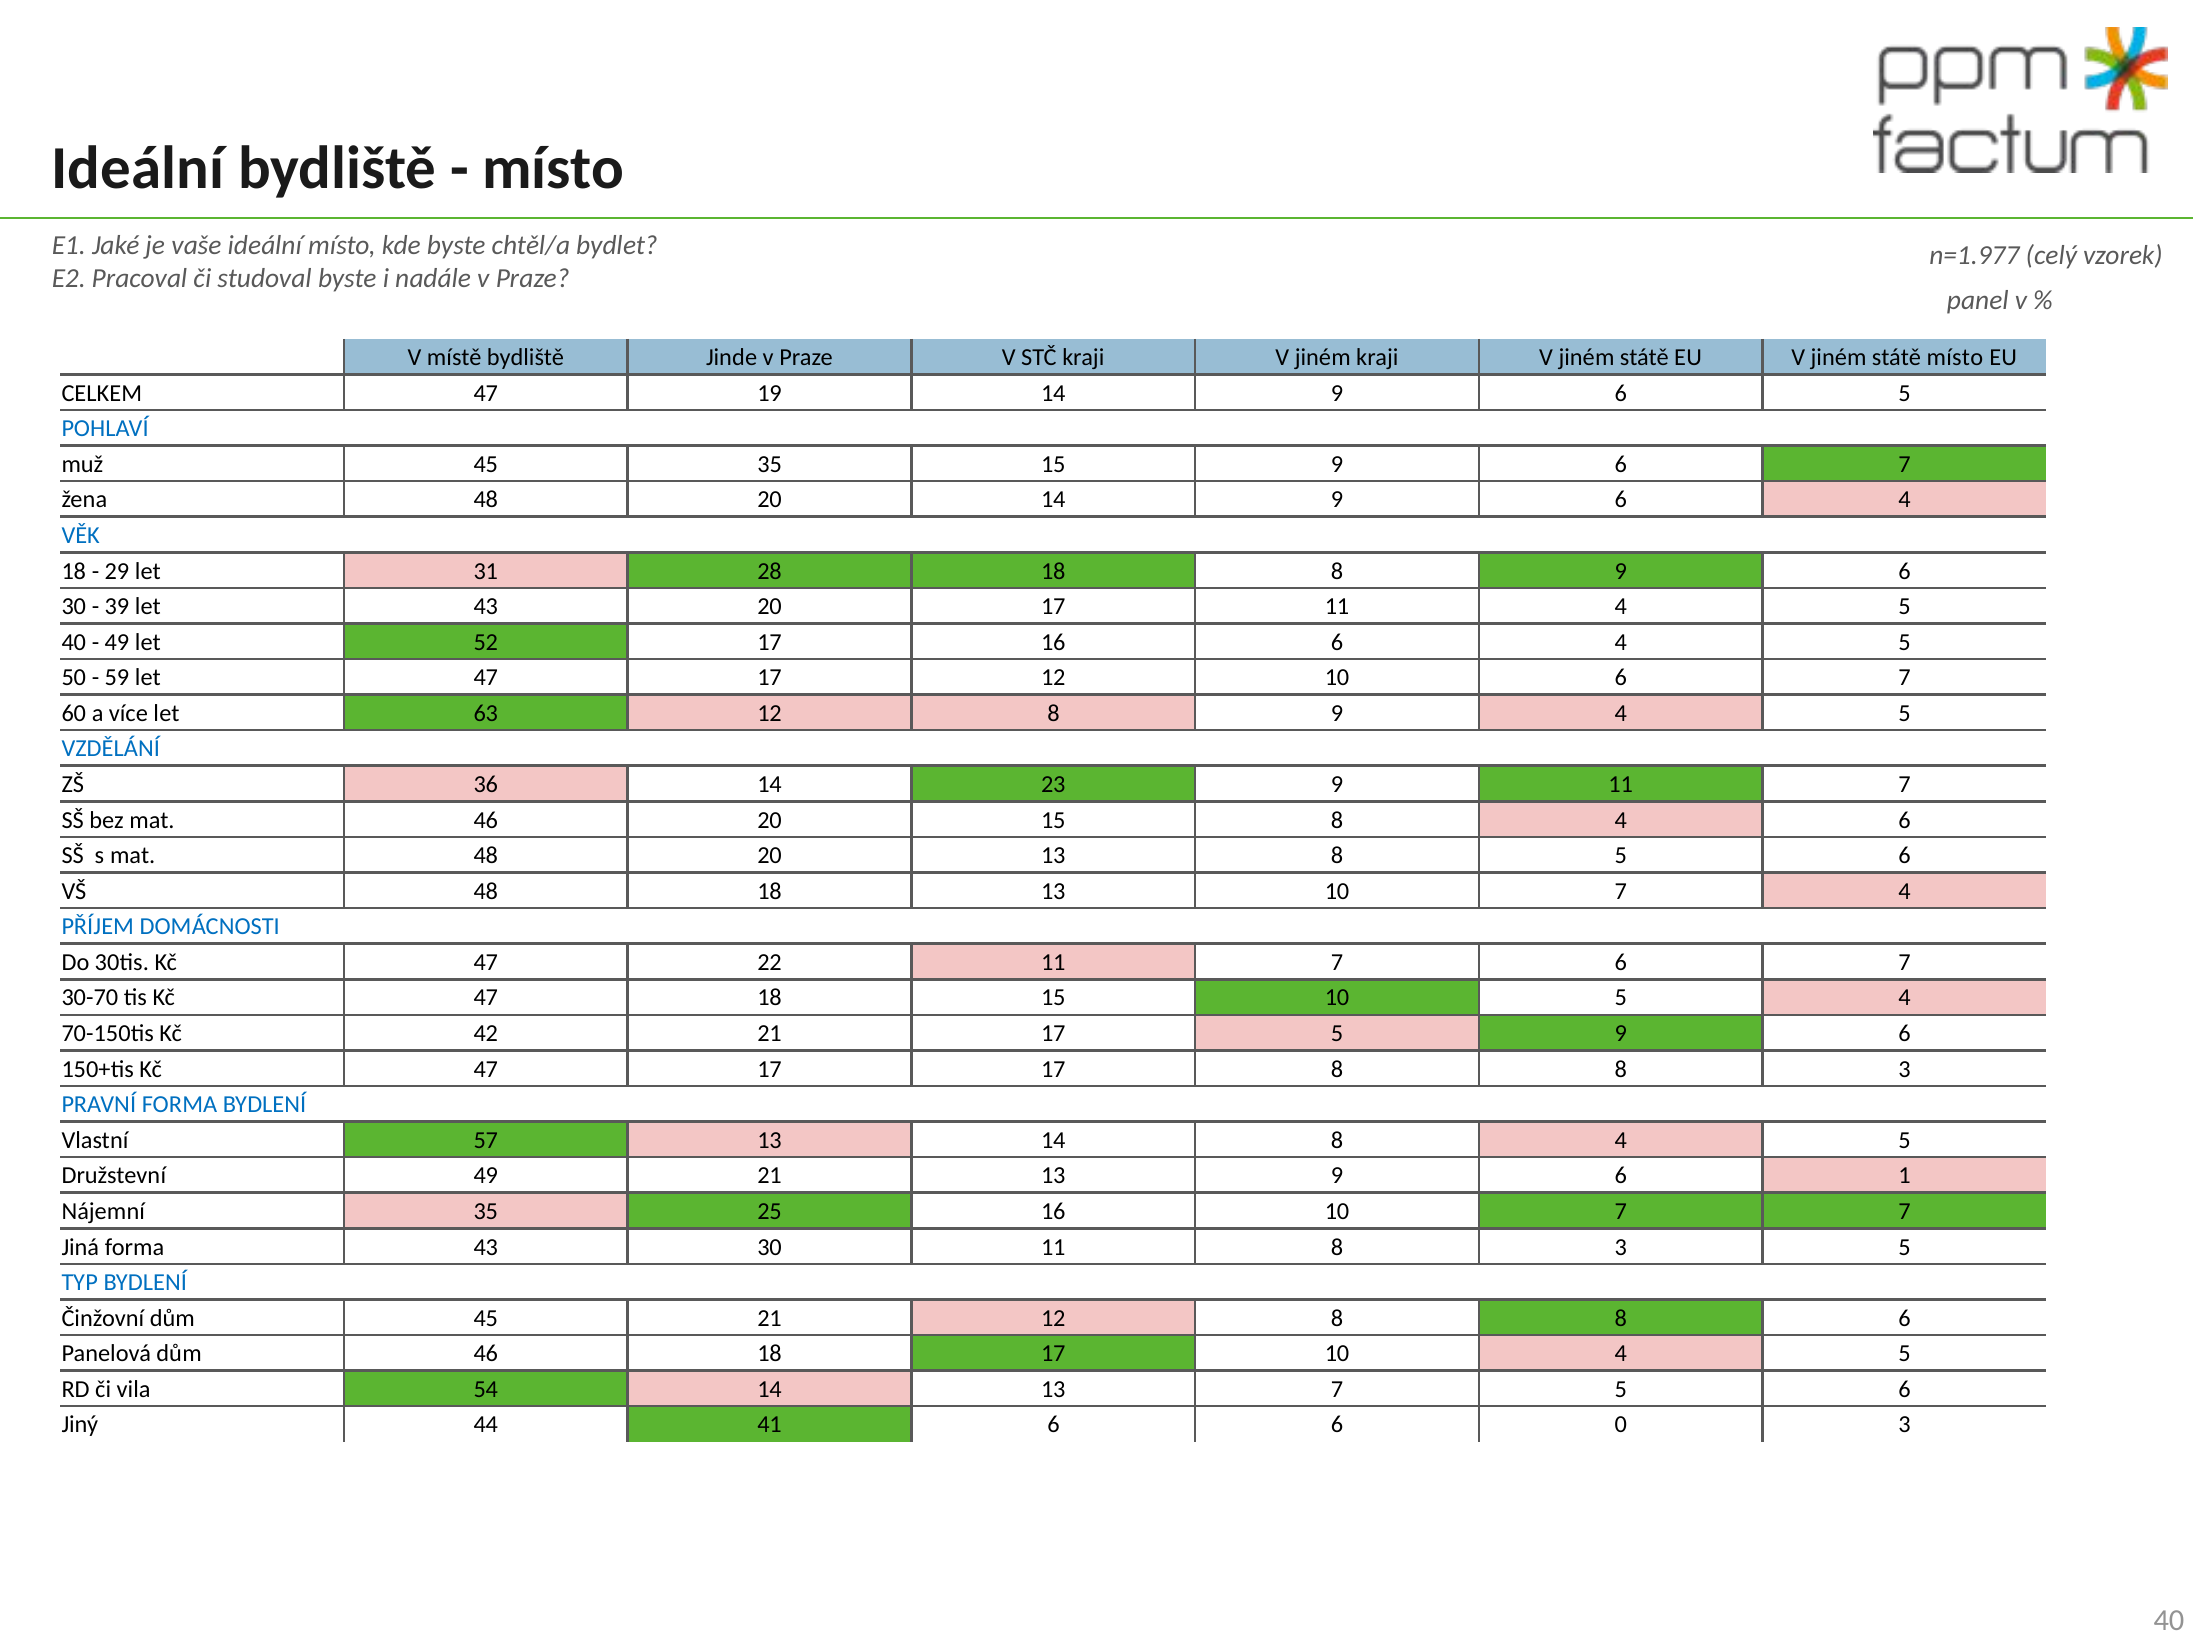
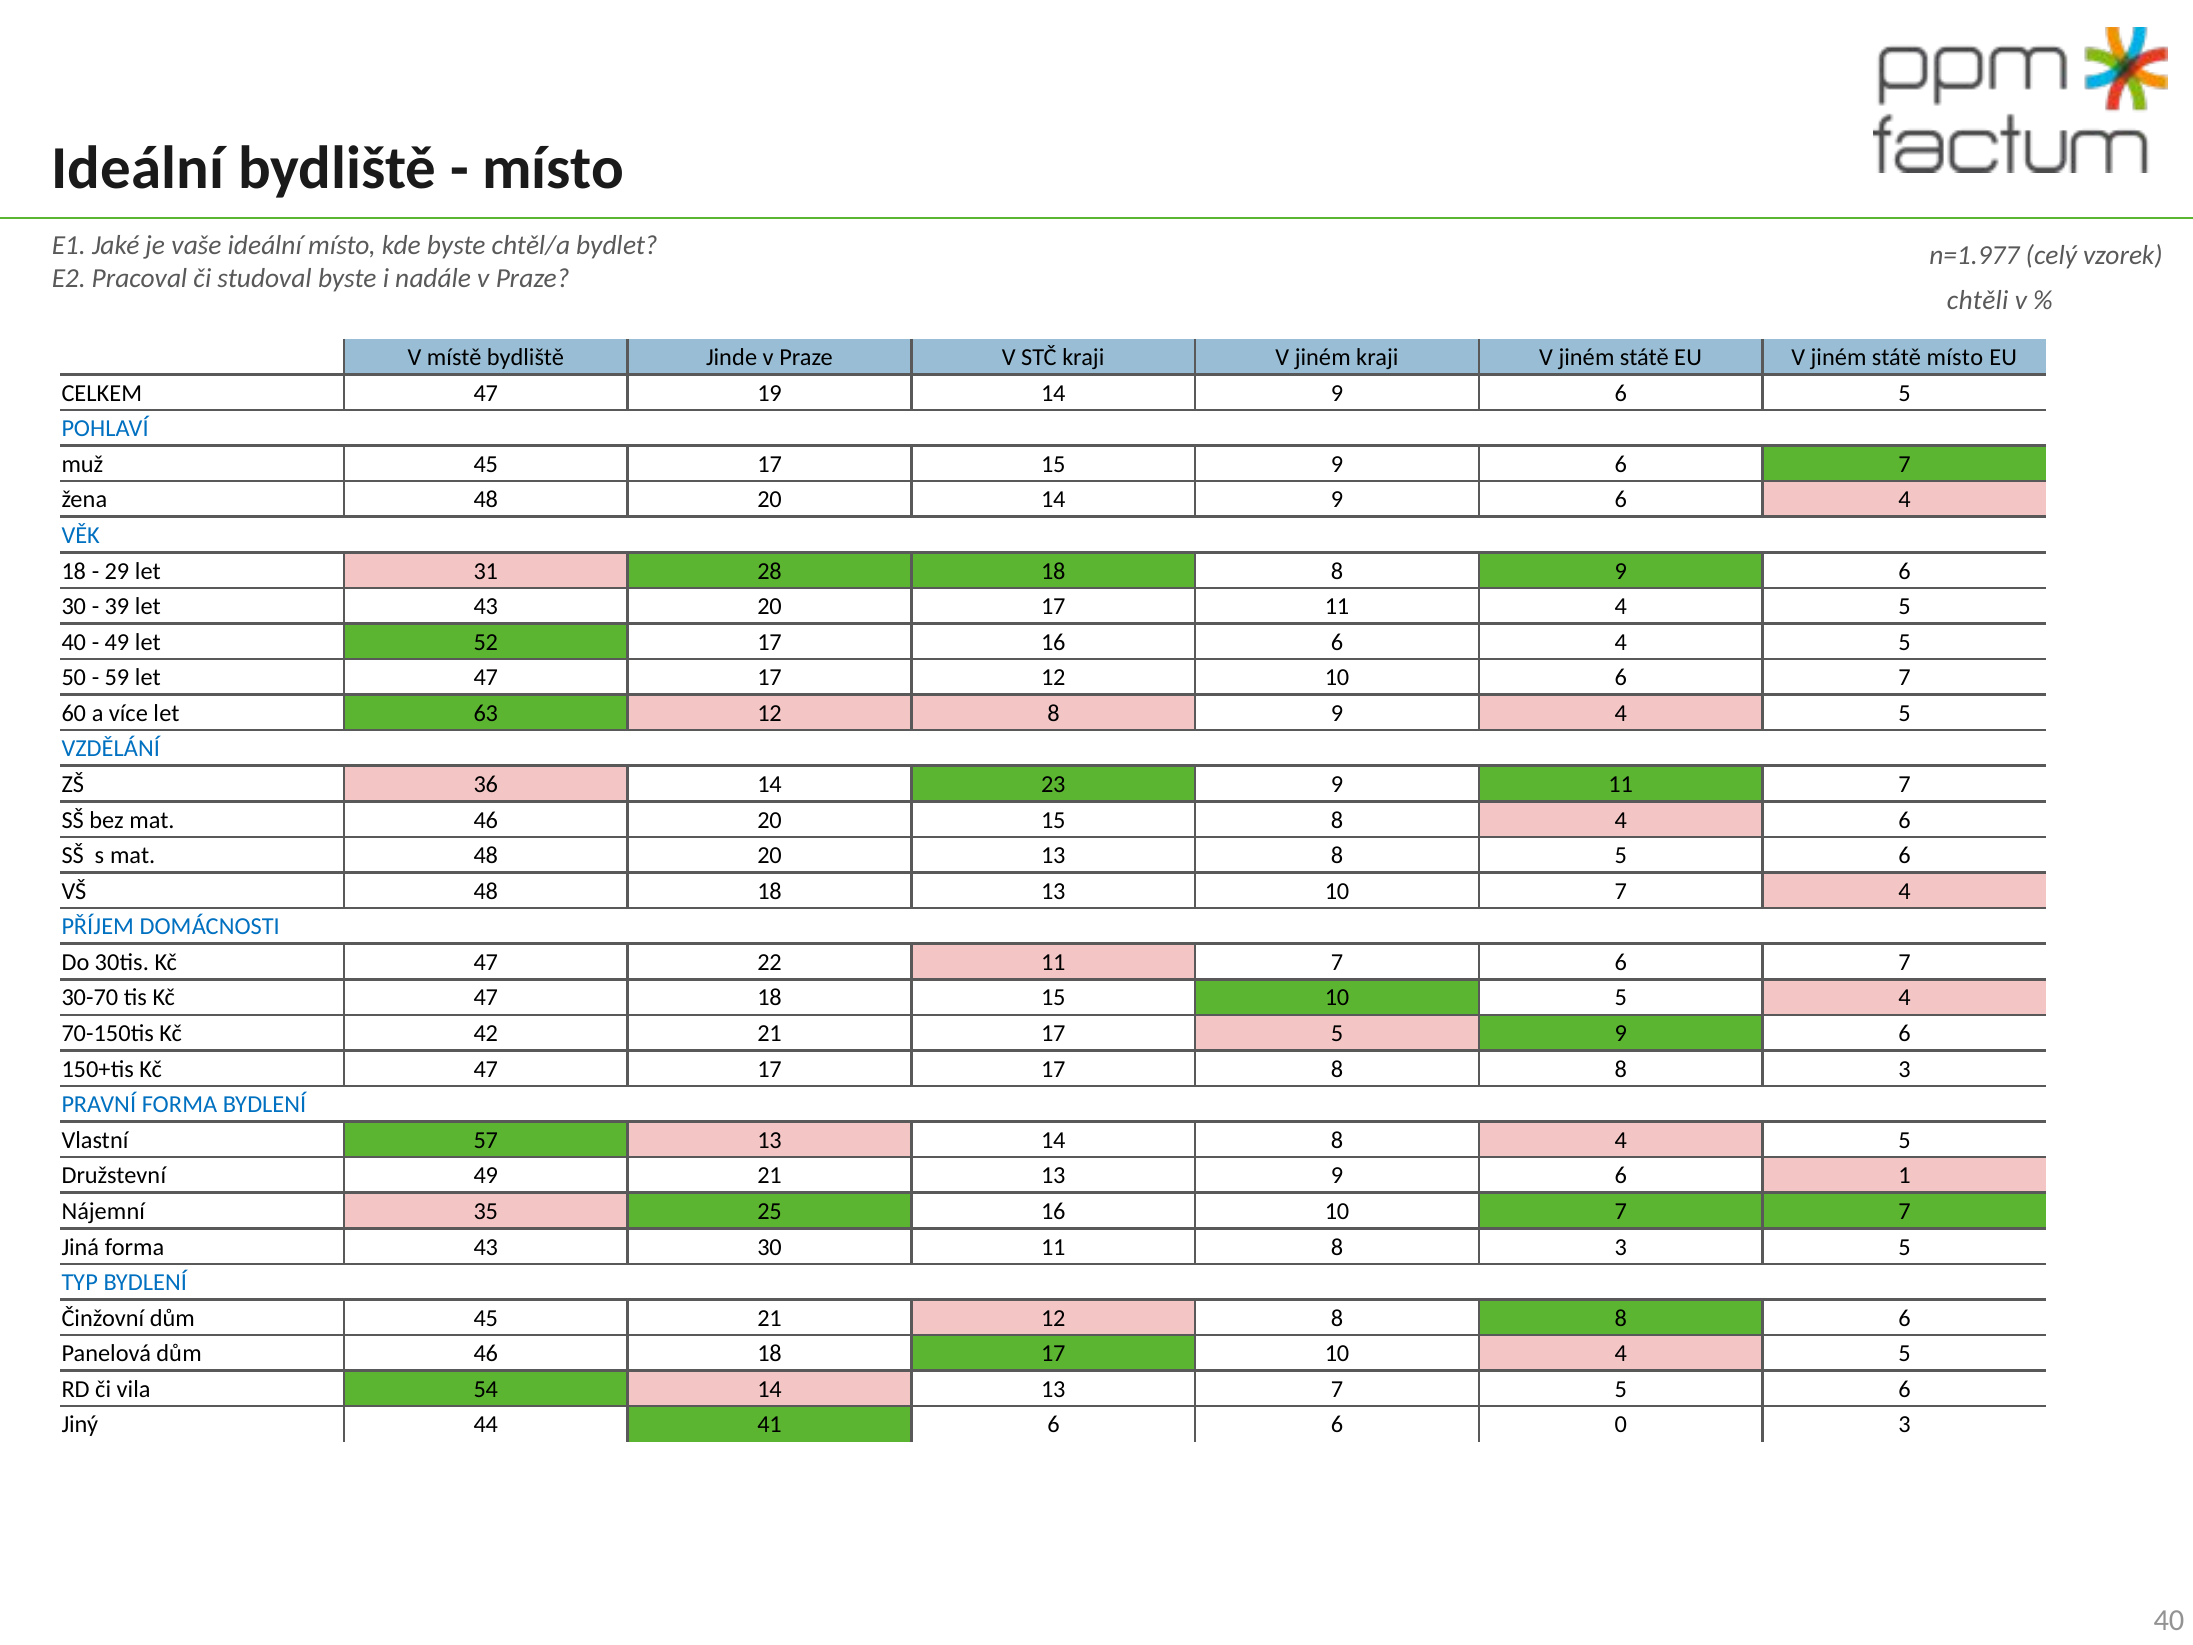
panel: panel -> chtěli
45 35: 35 -> 17
